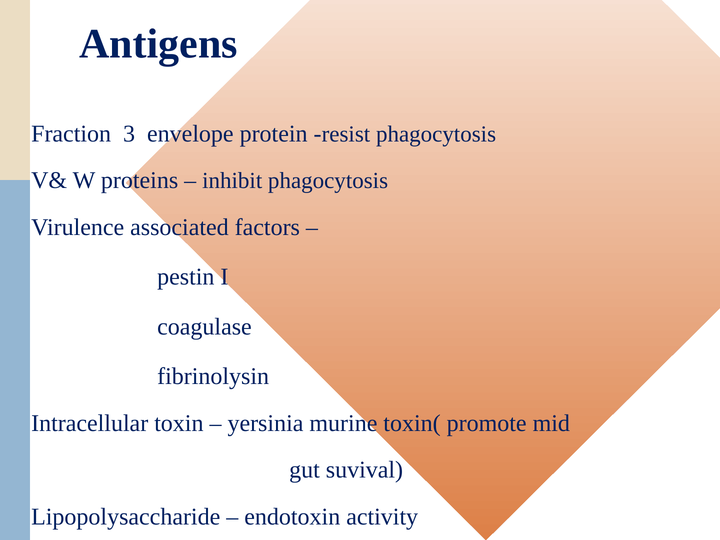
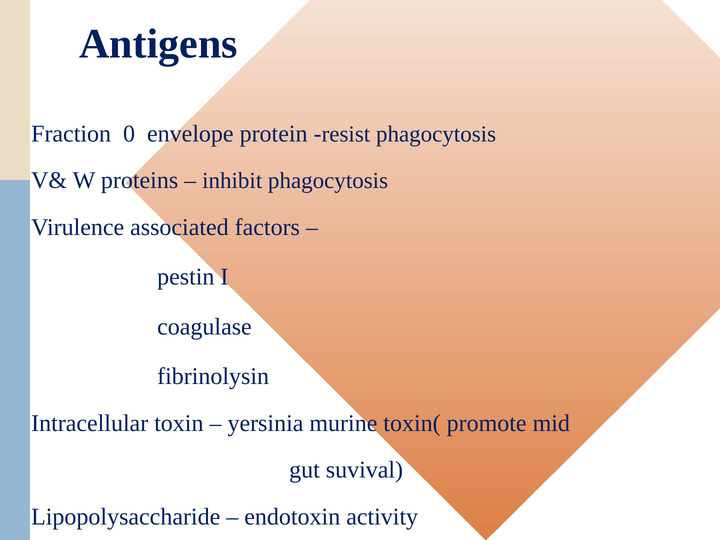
3: 3 -> 0
